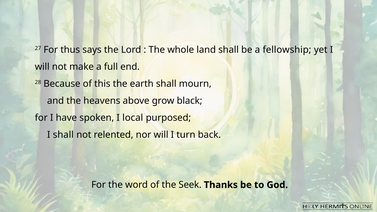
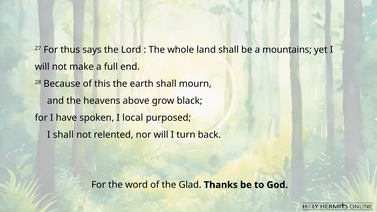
fellowship: fellowship -> mountains
Seek: Seek -> Glad
